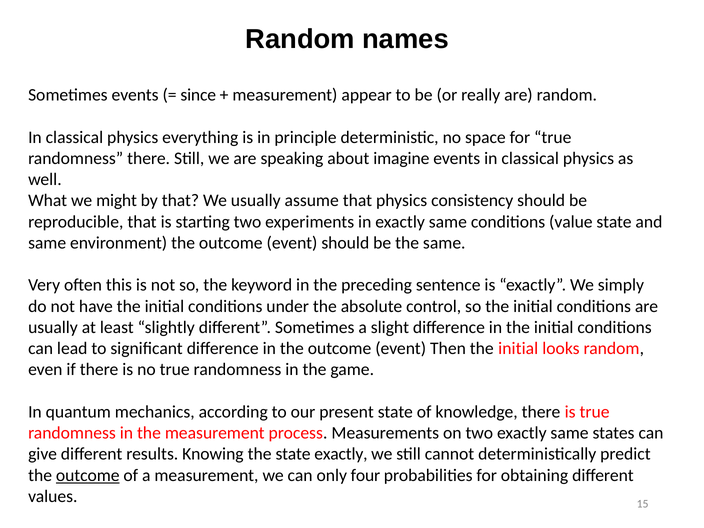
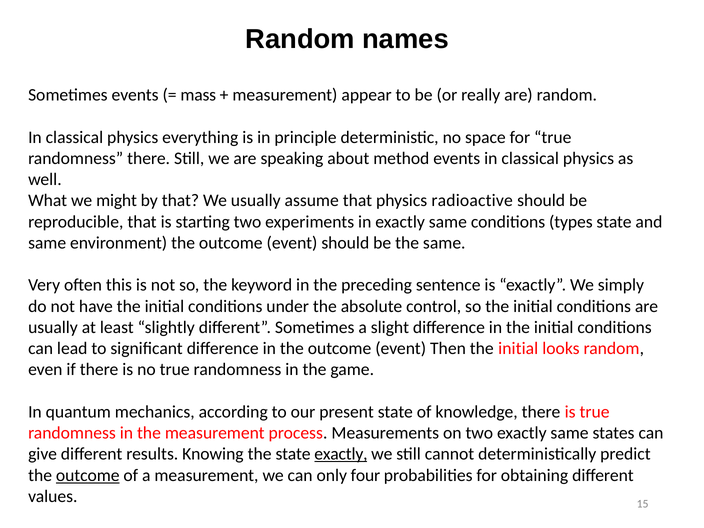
since: since -> mass
imagine: imagine -> method
consistency: consistency -> radioactive
value: value -> types
exactly at (341, 454) underline: none -> present
